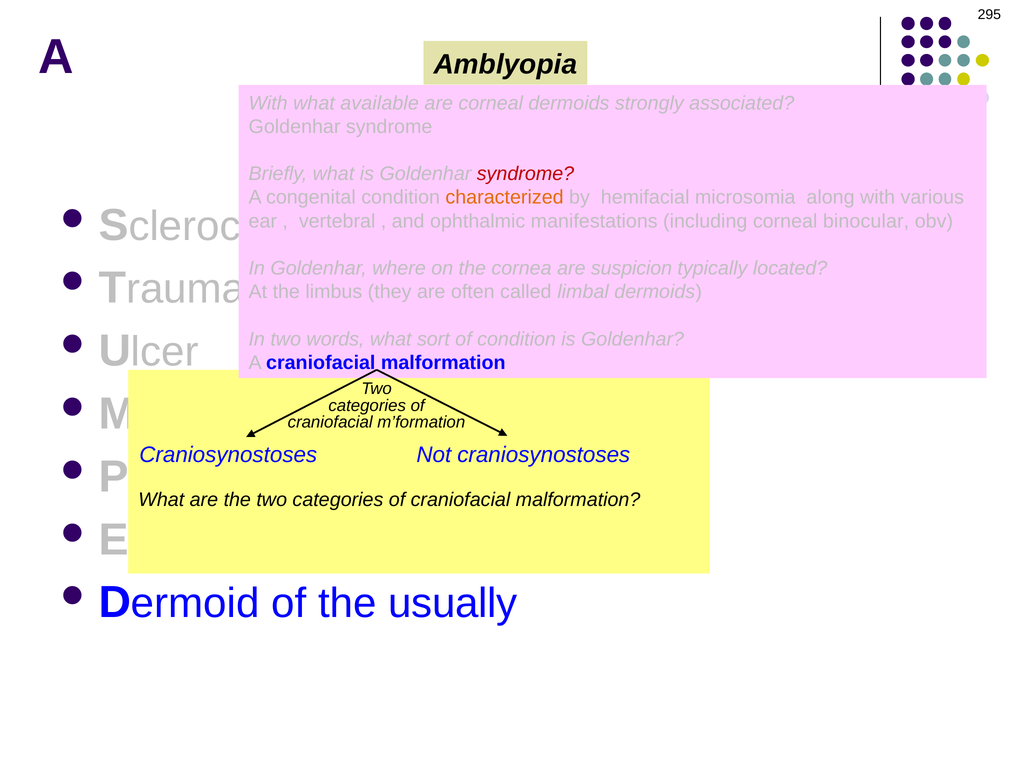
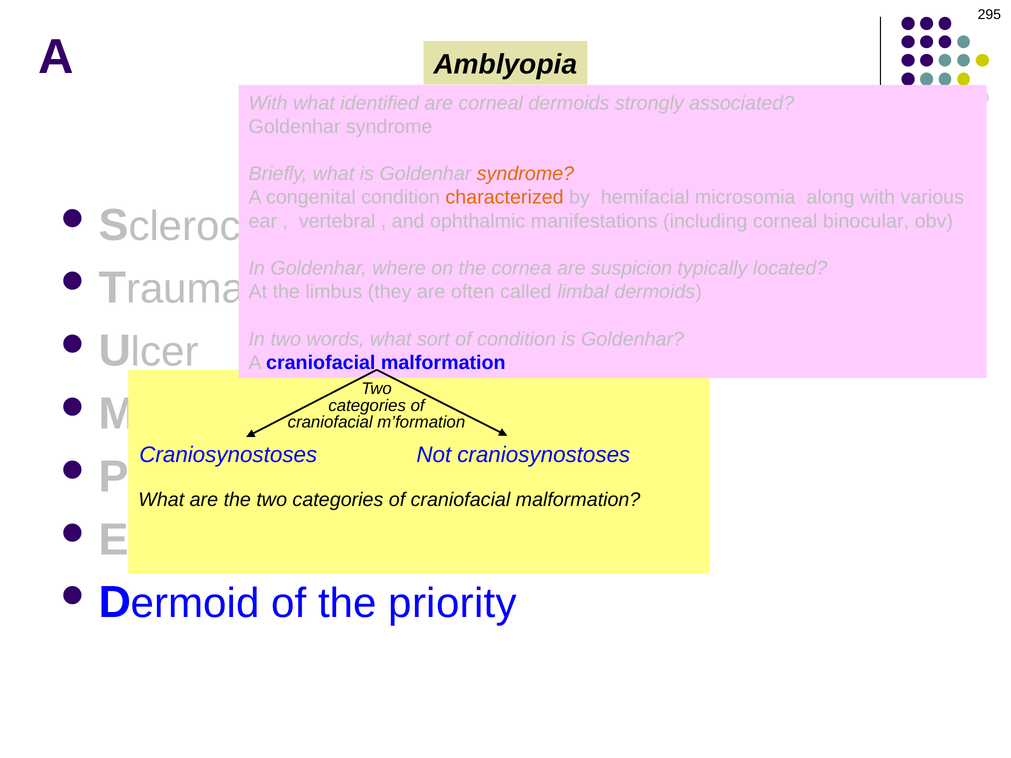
available: available -> identified
syndrome at (525, 174) colour: red -> orange
usually: usually -> priority
